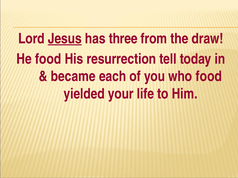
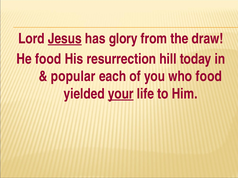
three: three -> glory
tell: tell -> hill
became: became -> popular
your underline: none -> present
